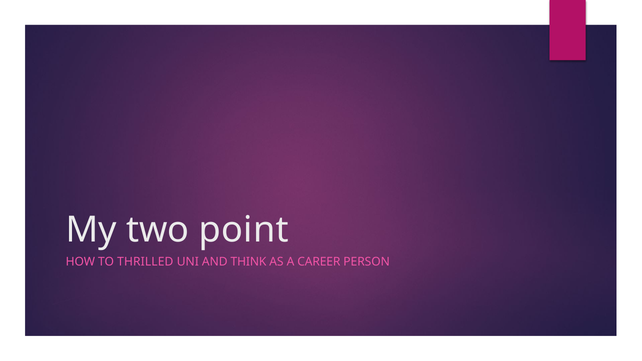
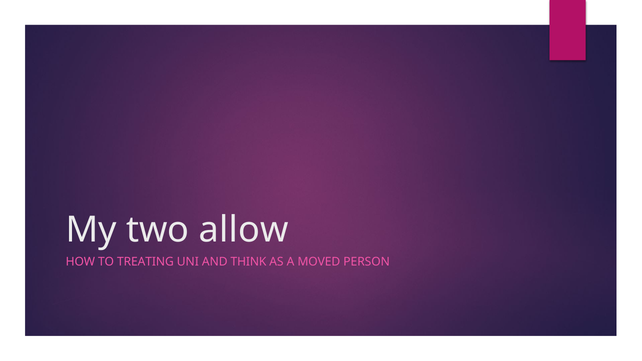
point: point -> allow
THRILLED: THRILLED -> TREATING
CAREER: CAREER -> MOVED
